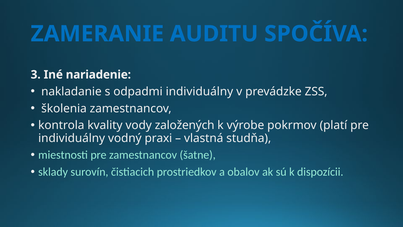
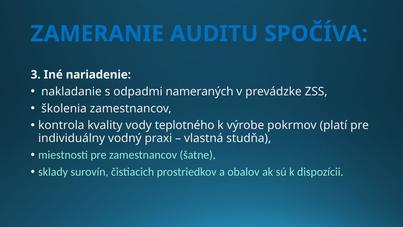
odpadmi individuálny: individuálny -> nameraných
založených: založených -> teplotného
